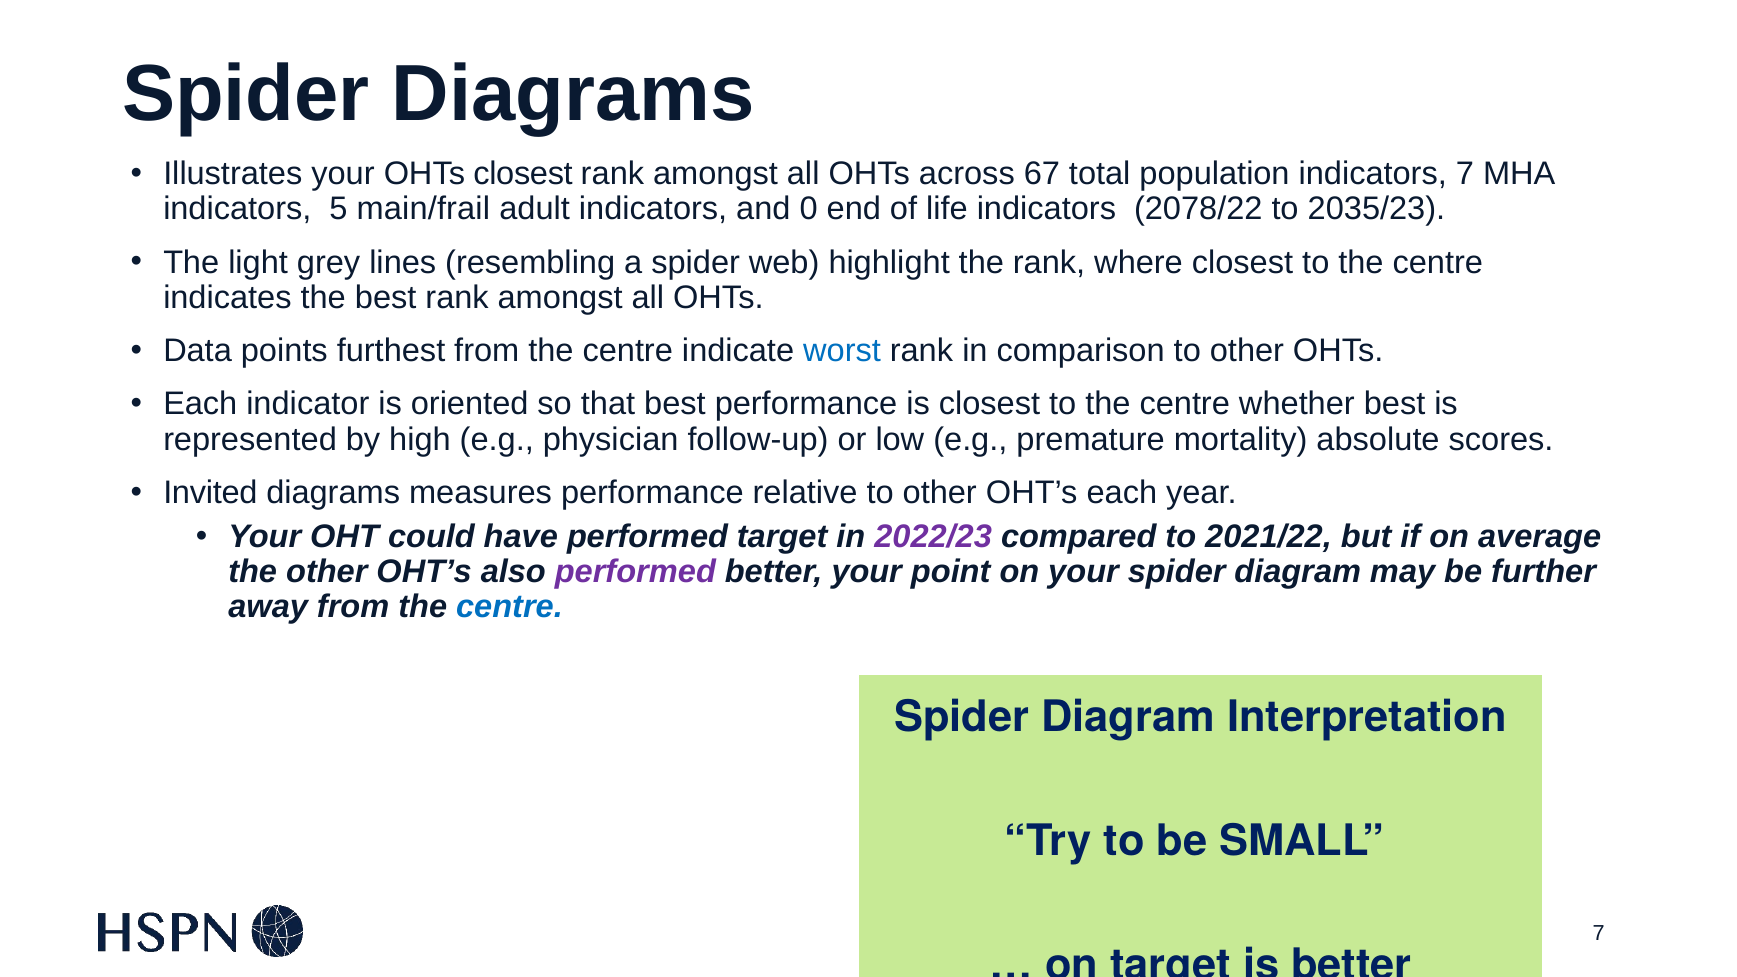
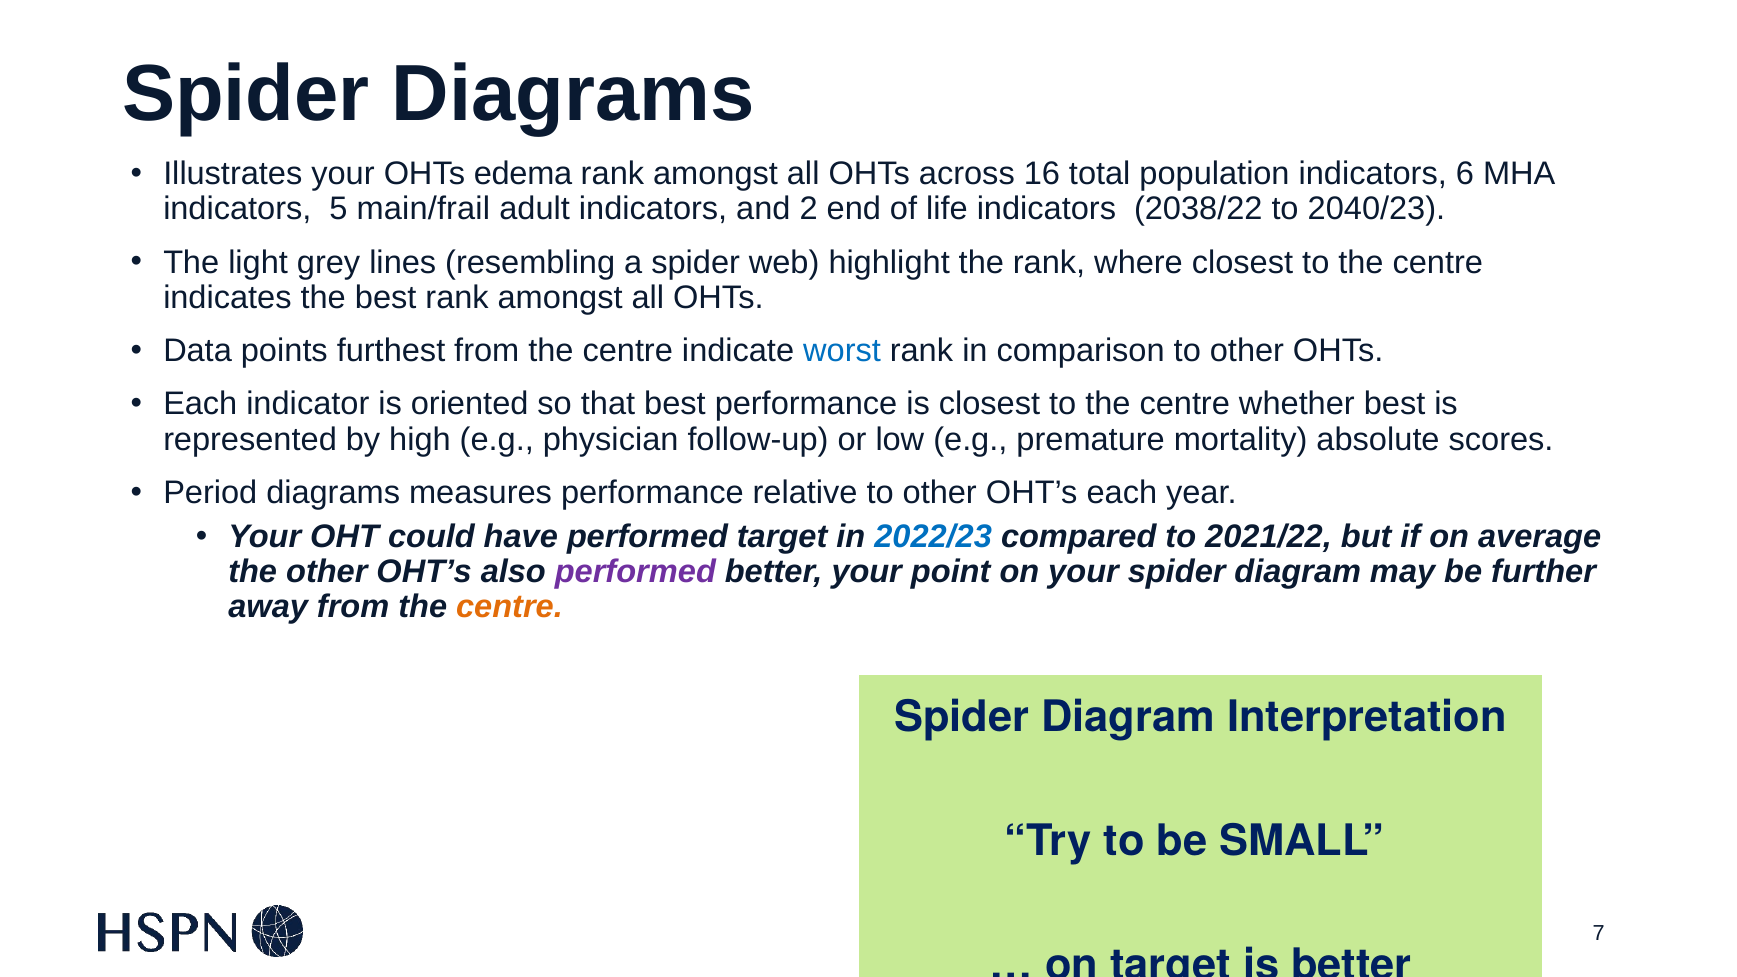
OHTs closest: closest -> edema
67: 67 -> 16
indicators 7: 7 -> 6
0: 0 -> 2
2078/22: 2078/22 -> 2038/22
2035/23: 2035/23 -> 2040/23
Invited: Invited -> Period
2022/23 colour: purple -> blue
centre at (509, 607) colour: blue -> orange
